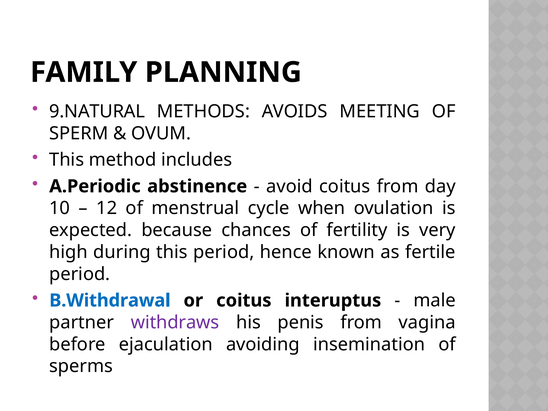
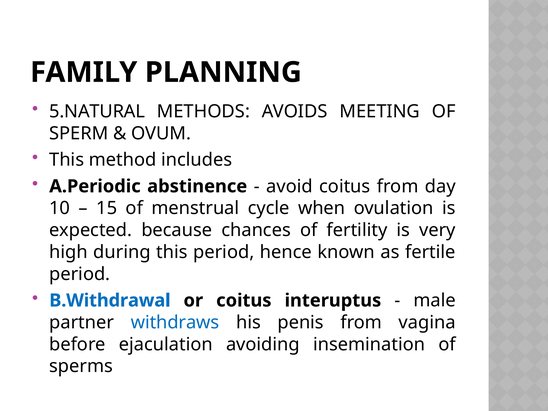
9.NATURAL: 9.NATURAL -> 5.NATURAL
12: 12 -> 15
withdraws colour: purple -> blue
